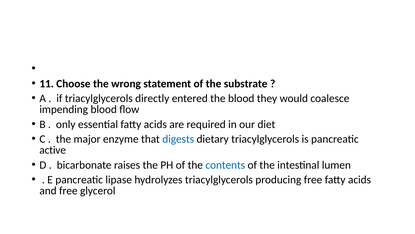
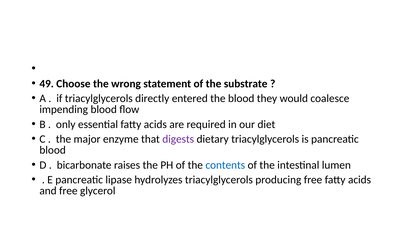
11: 11 -> 49
digests colour: blue -> purple
active at (53, 150): active -> blood
